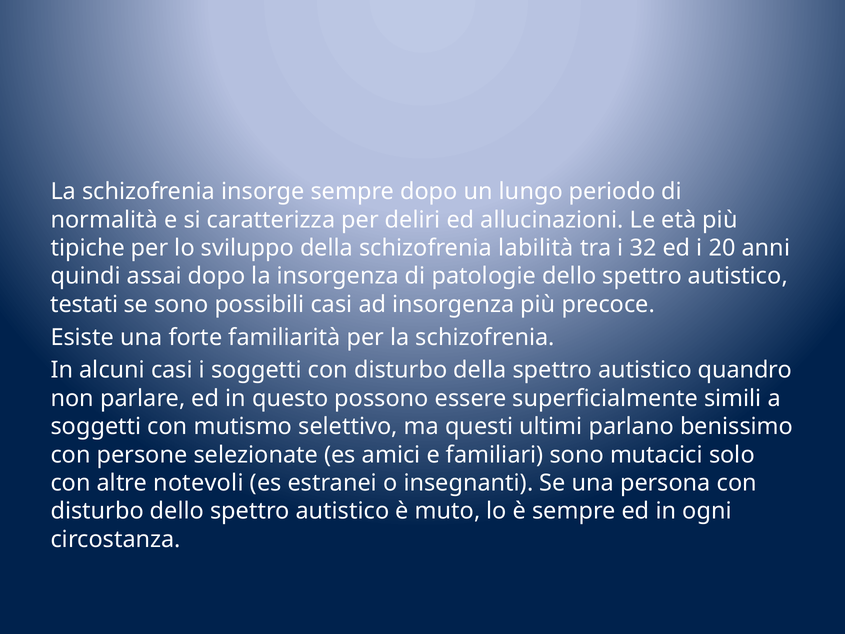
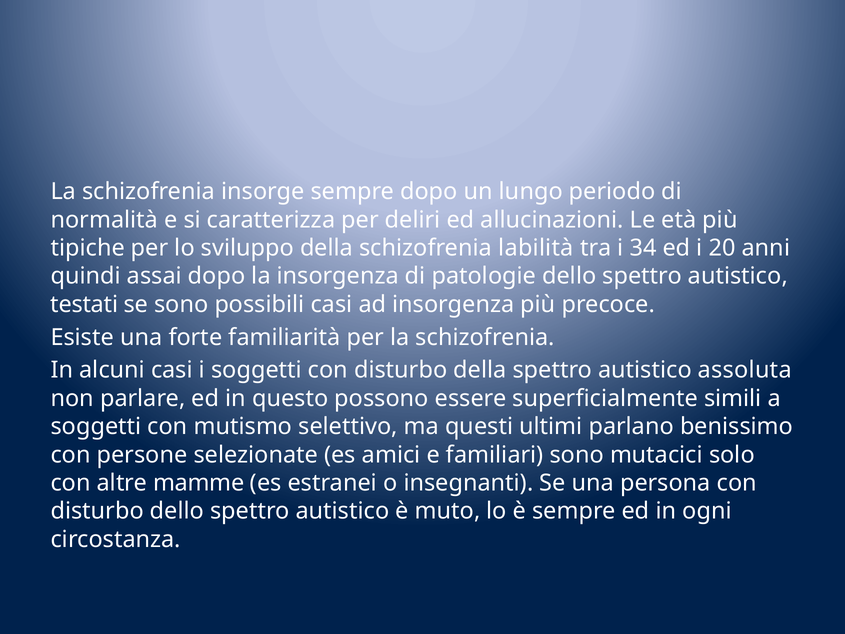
32: 32 -> 34
quandro: quandro -> assoluta
notevoli: notevoli -> mamme
